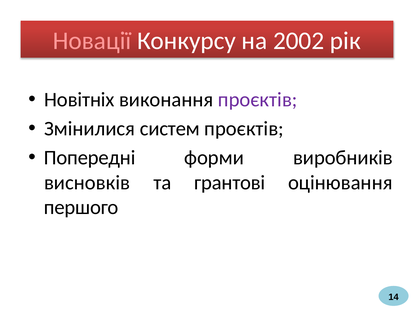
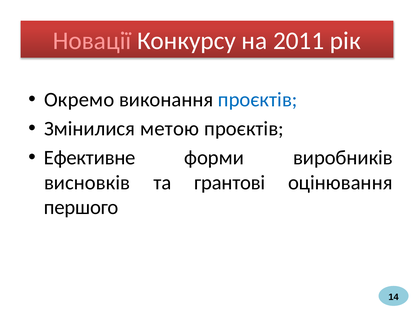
2002: 2002 -> 2011
Новітніх: Новітніх -> Окремо
проєктів at (258, 99) colour: purple -> blue
систем: систем -> метою
Попередні: Попередні -> Ефективне
